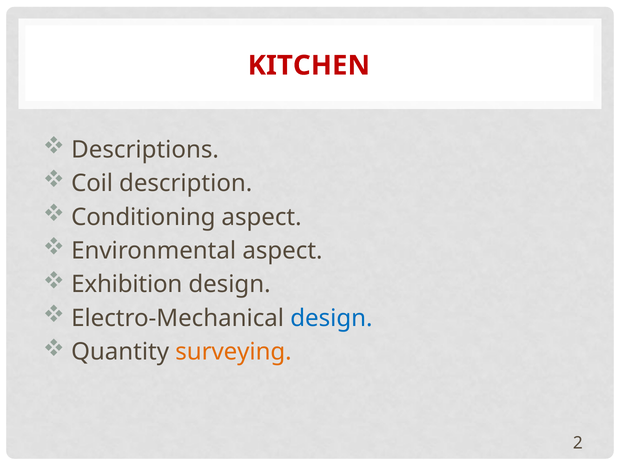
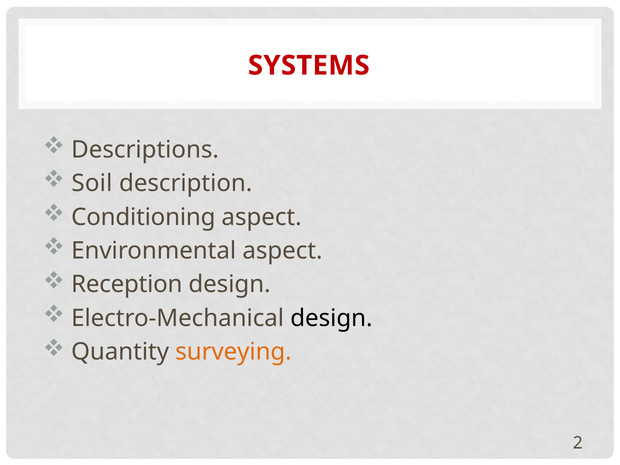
KITCHEN: KITCHEN -> SYSTEMS
Coil: Coil -> Soil
Exhibition: Exhibition -> Reception
design at (331, 318) colour: blue -> black
